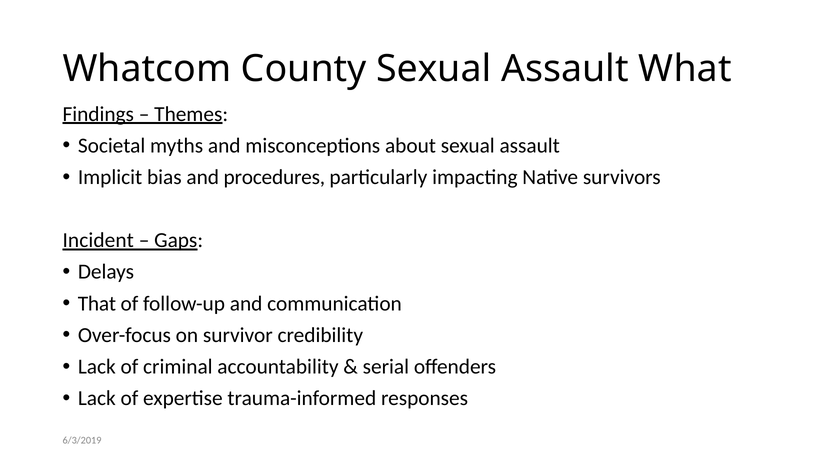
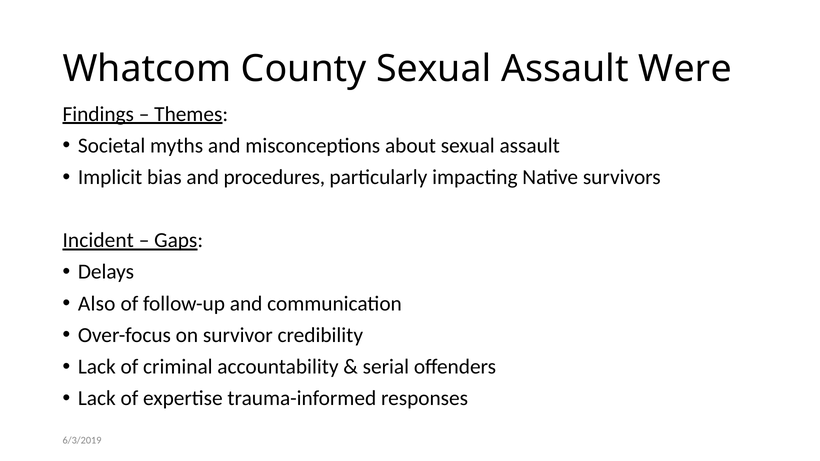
What: What -> Were
That: That -> Also
